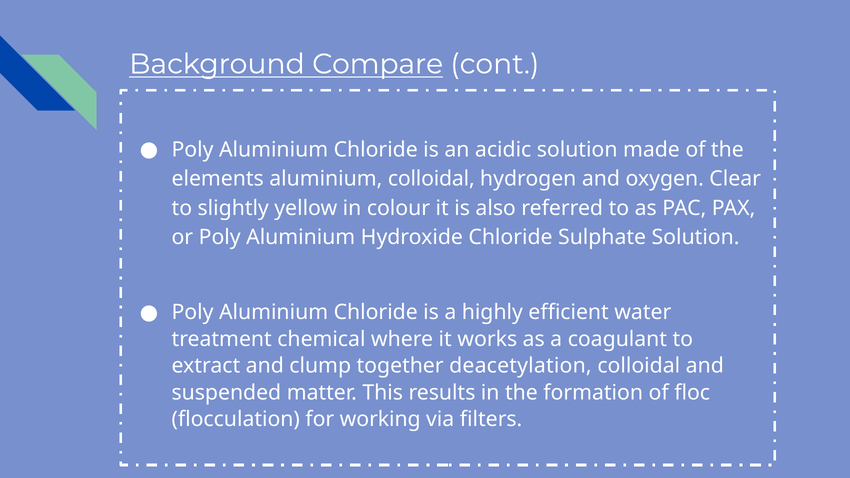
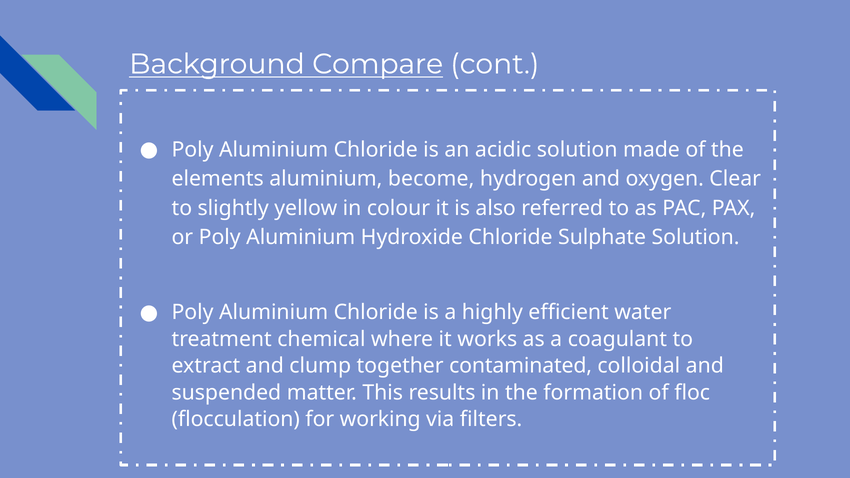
aluminium colloidal: colloidal -> become
deacetylation: deacetylation -> contaminated
